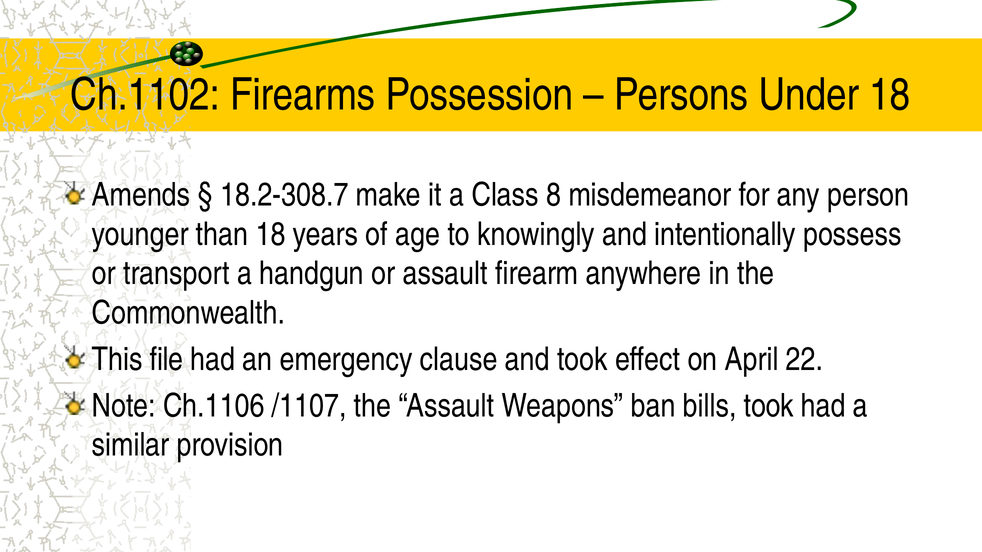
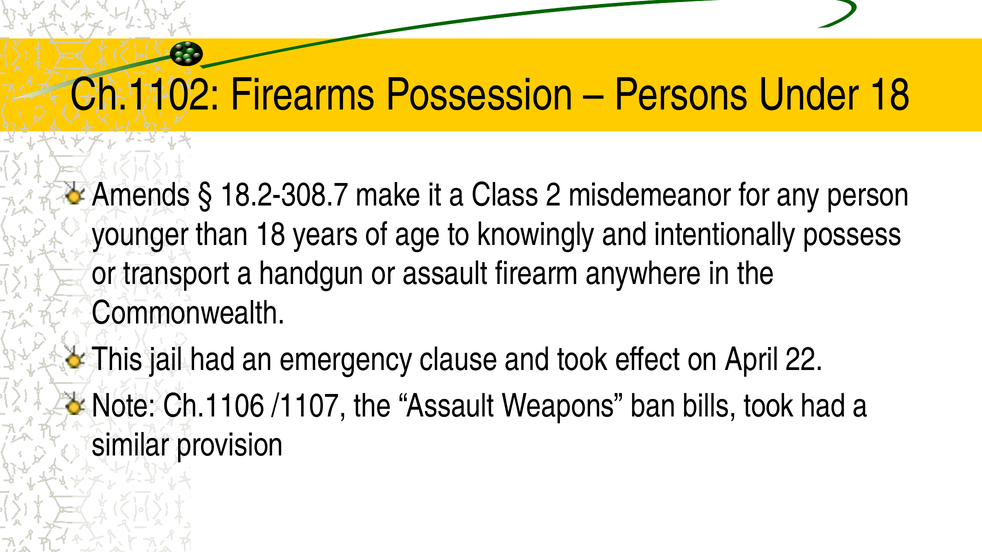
8: 8 -> 2
file: file -> jail
